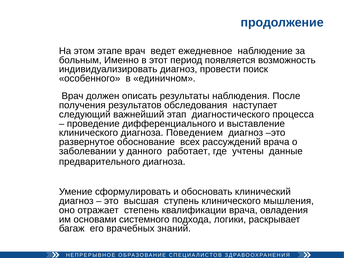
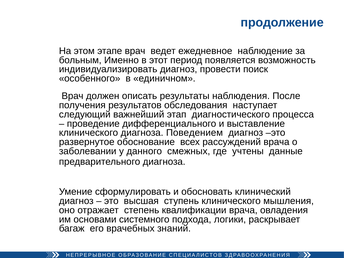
работает: работает -> смежных
